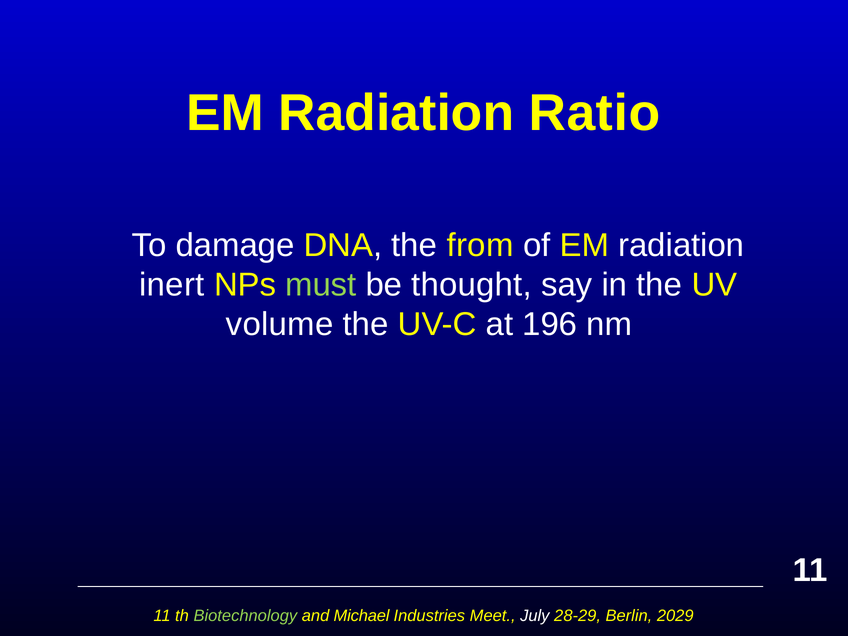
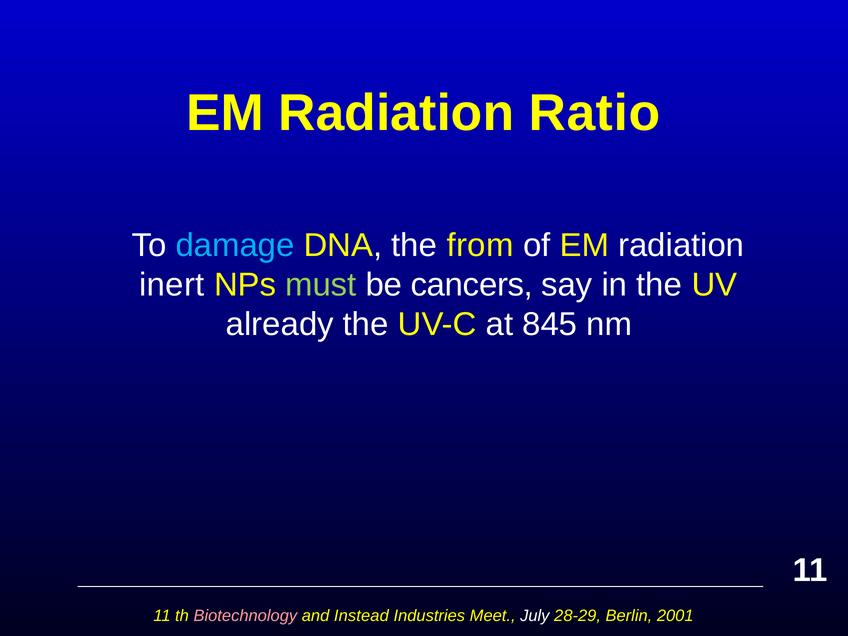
damage colour: white -> light blue
thought: thought -> cancers
volume: volume -> already
196: 196 -> 845
Biotechnology colour: light green -> pink
Michael: Michael -> Instead
2029: 2029 -> 2001
